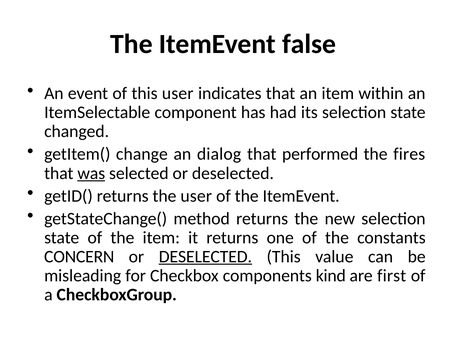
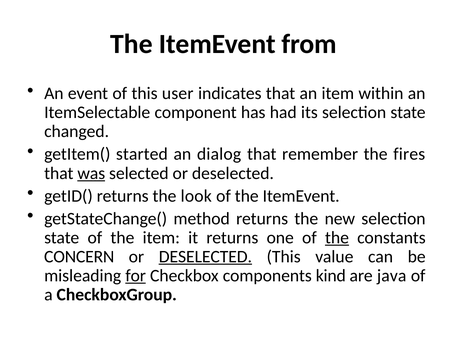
false: false -> from
change: change -> started
performed: performed -> remember
the user: user -> look
the at (337, 237) underline: none -> present
for underline: none -> present
first: first -> java
